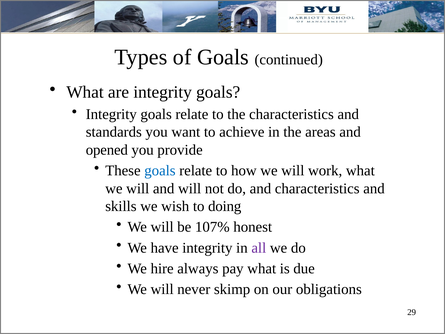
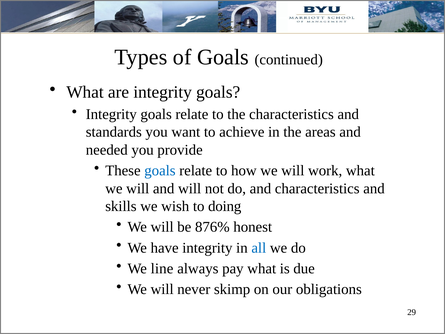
opened: opened -> needed
107%: 107% -> 876%
all colour: purple -> blue
hire: hire -> line
